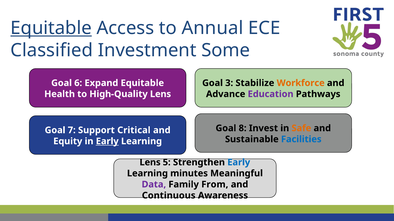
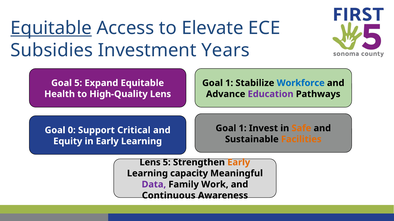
Annual: Annual -> Elevate
Classified: Classified -> Subsidies
Some: Some -> Years
Goal 6: 6 -> 5
3 at (229, 83): 3 -> 1
Workforce colour: orange -> blue
8 at (243, 129): 8 -> 1
7: 7 -> 0
Facilities colour: blue -> orange
Early at (107, 142) underline: present -> none
Early at (239, 163) colour: blue -> orange
minutes: minutes -> capacity
From: From -> Work
